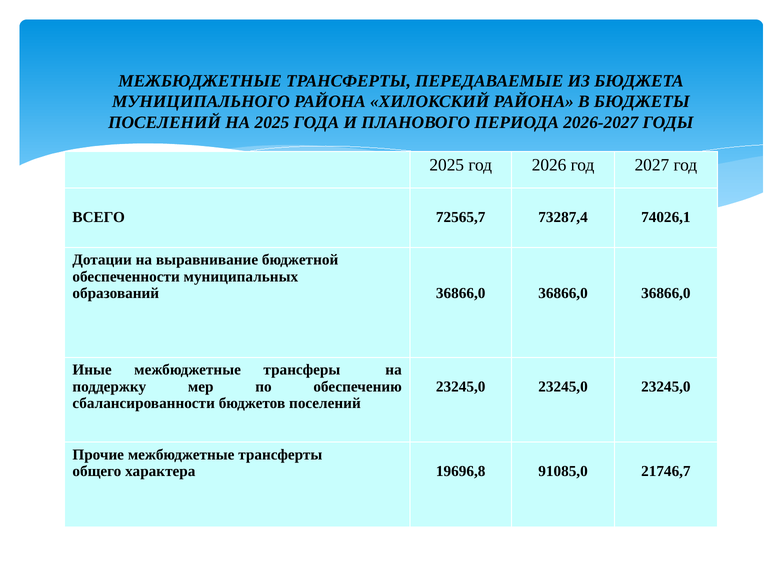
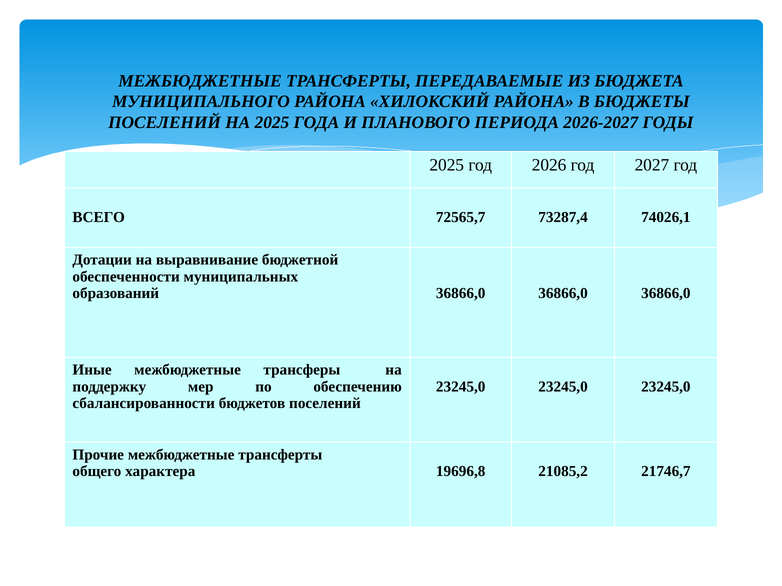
91085,0: 91085,0 -> 21085,2
